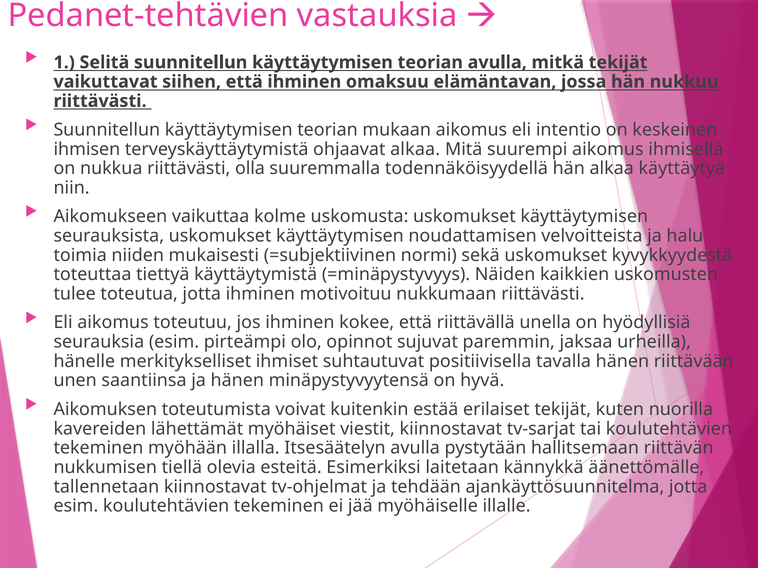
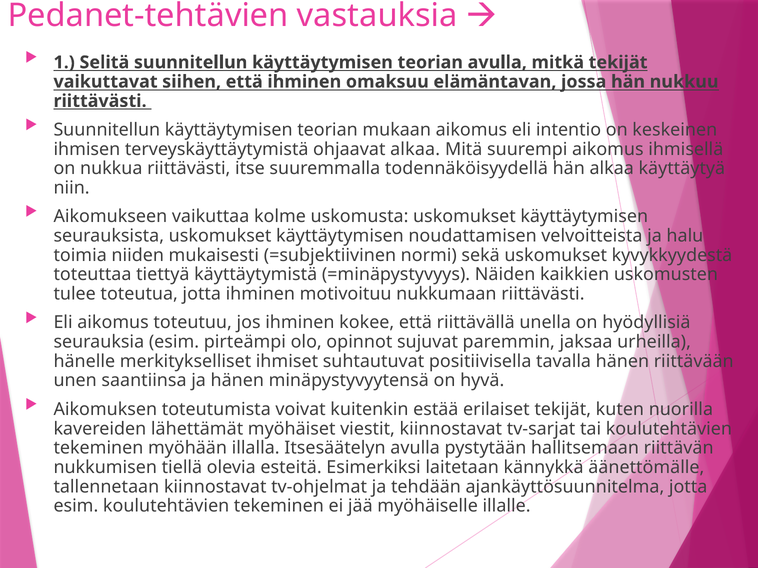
olla: olla -> itse
